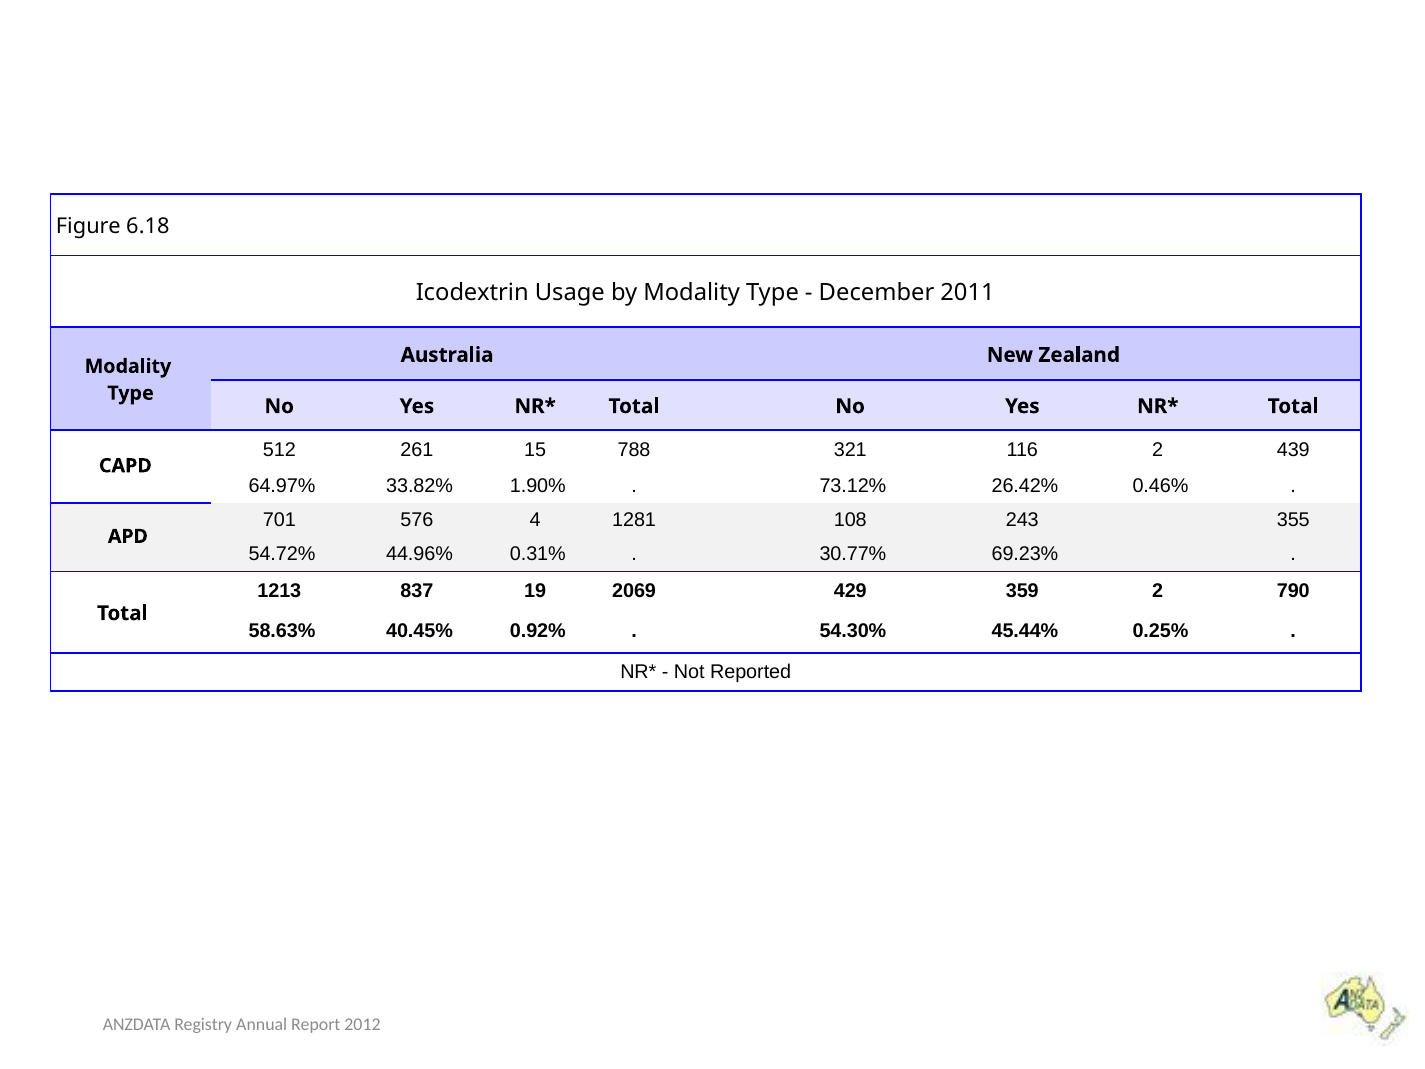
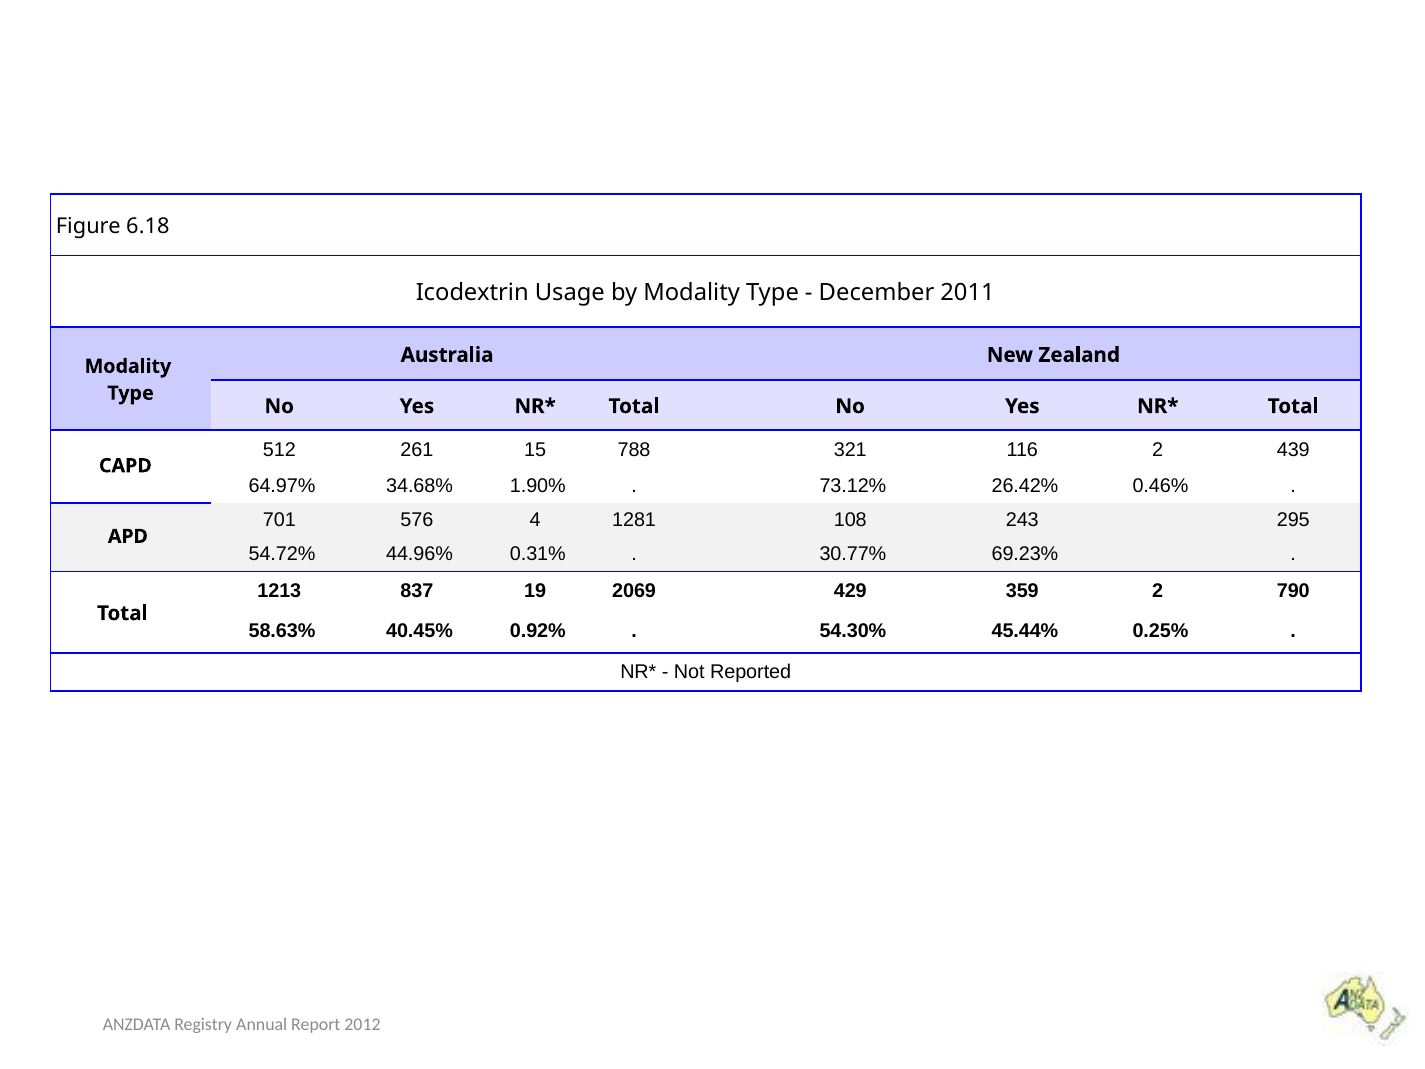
33.82%: 33.82% -> 34.68%
355: 355 -> 295
